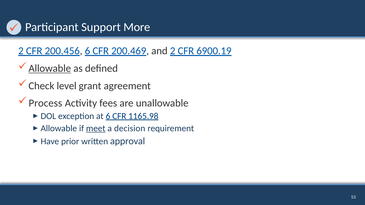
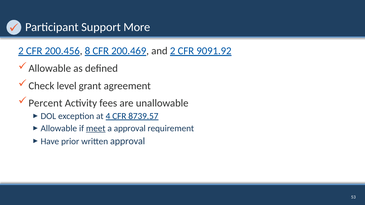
200.456 6: 6 -> 8
6900.19: 6900.19 -> 9091.92
Allowable underline: present -> none
Process: Process -> Percent
at 6: 6 -> 4
1165.98: 1165.98 -> 8739.57
a decision: decision -> approval
